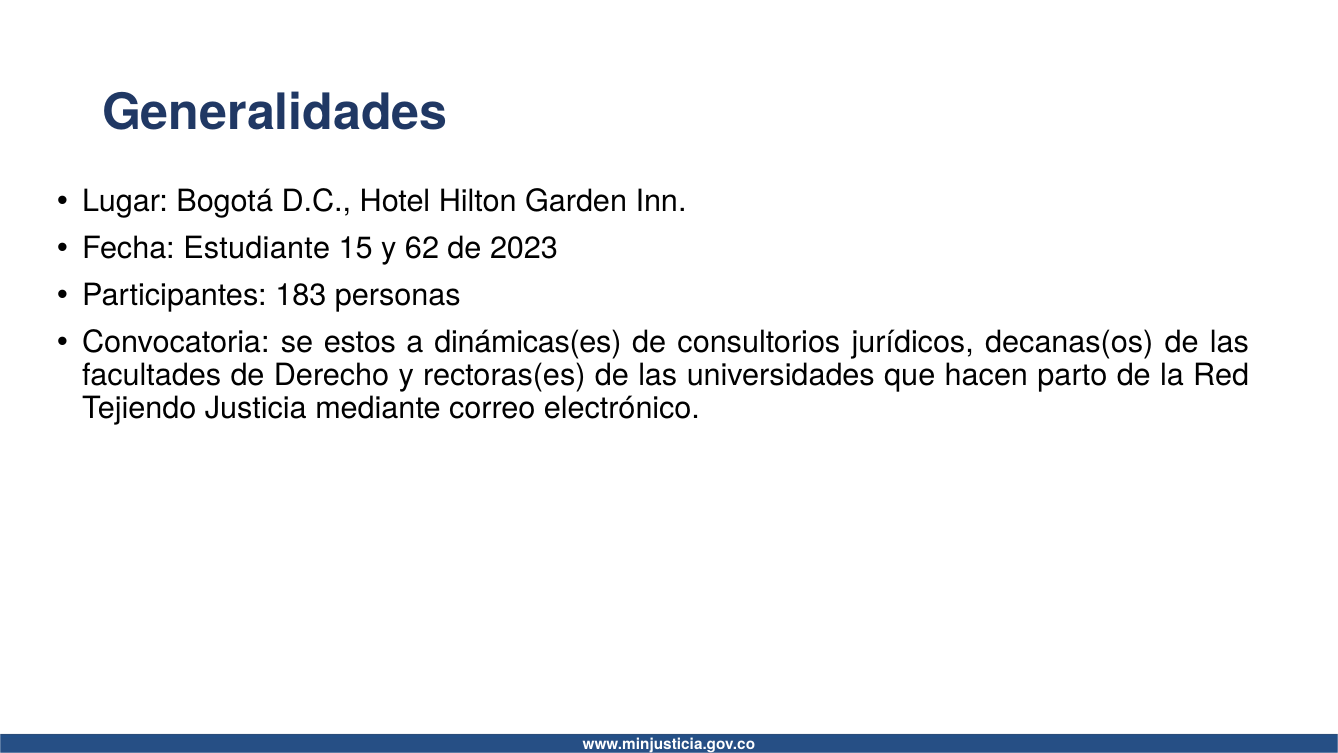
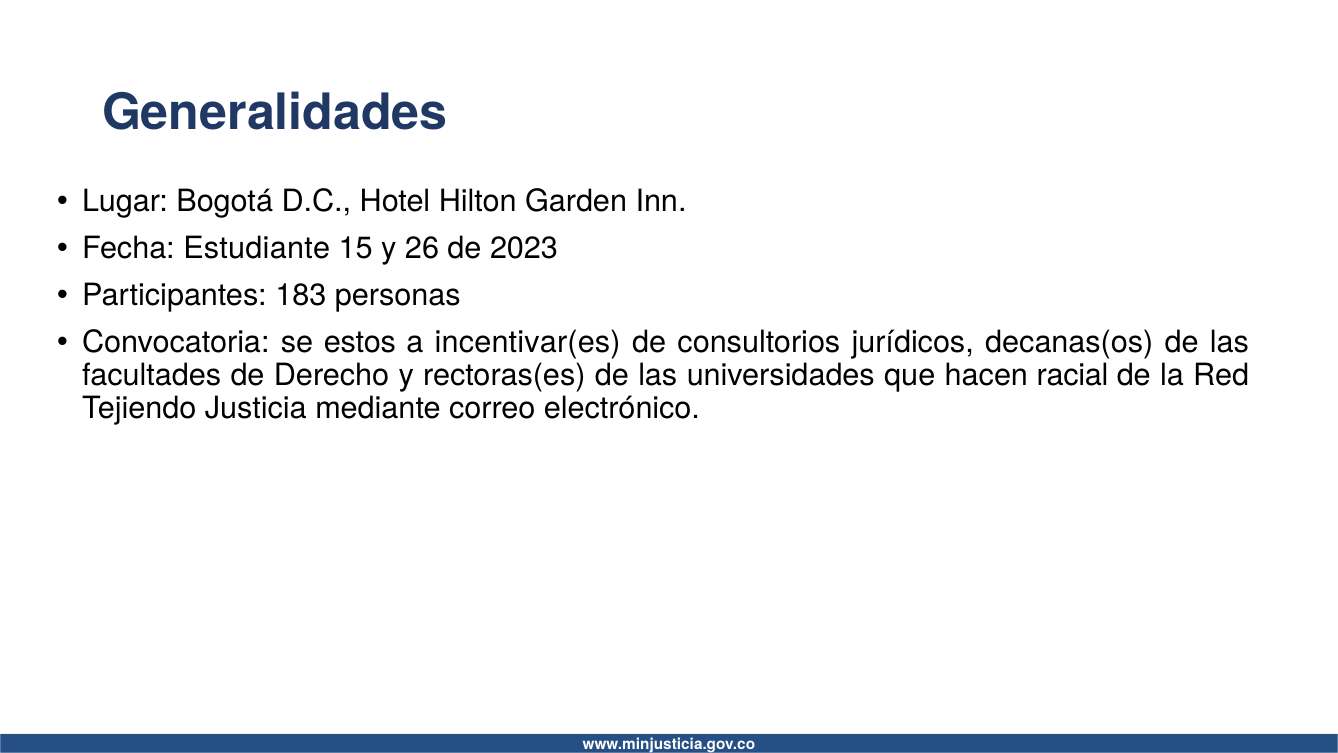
62: 62 -> 26
dinámicas(es: dinámicas(es -> incentivar(es
parto: parto -> racial
